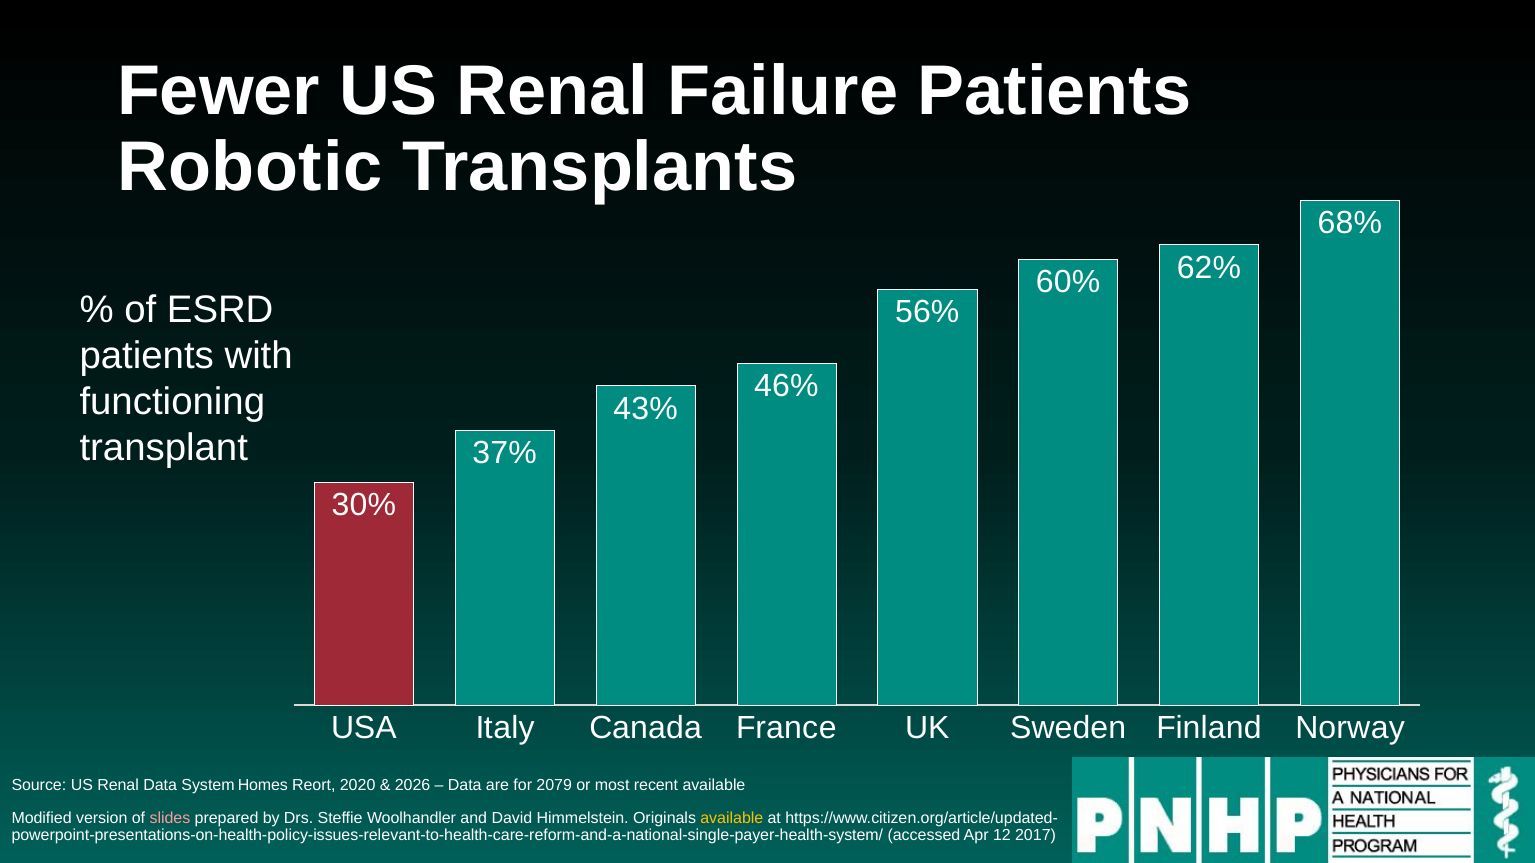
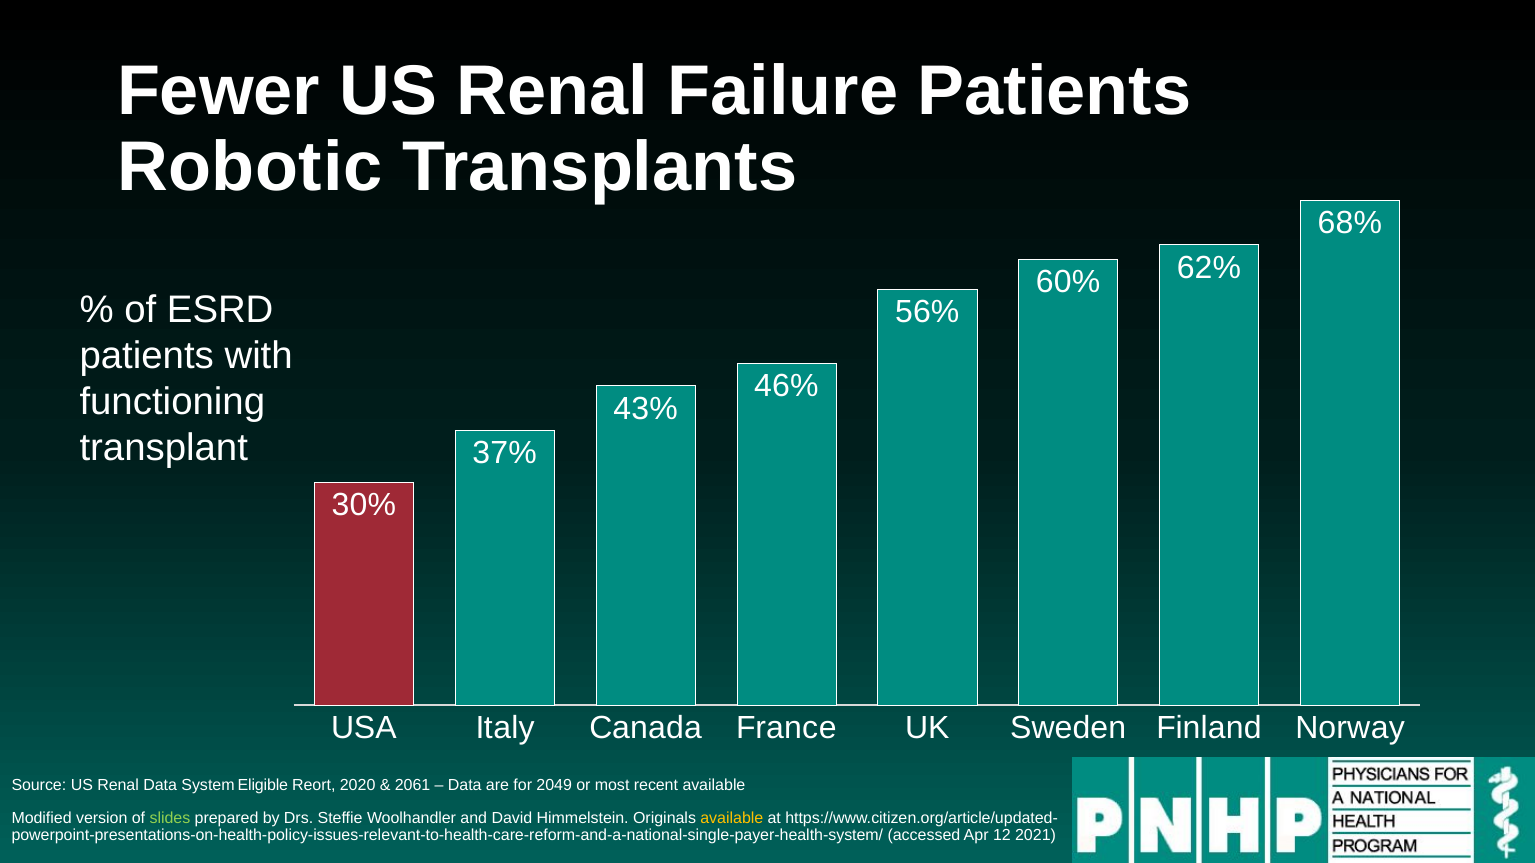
Homes: Homes -> Eligible
2026: 2026 -> 2061
2079: 2079 -> 2049
slides colour: pink -> light green
2017: 2017 -> 2021
